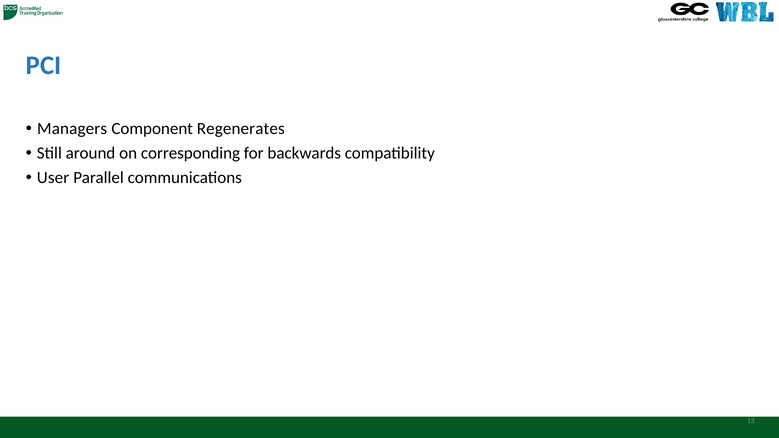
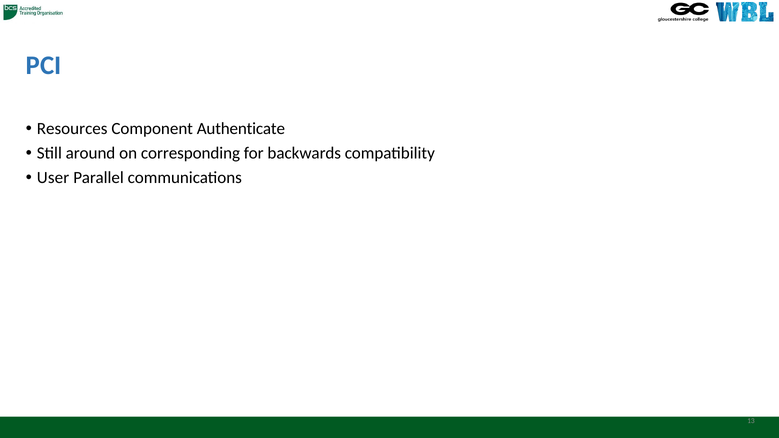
Managers: Managers -> Resources
Regenerates: Regenerates -> Authenticate
